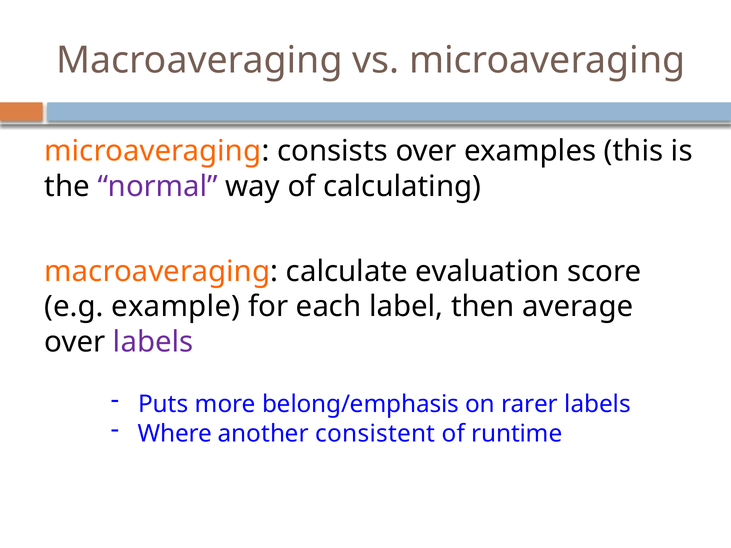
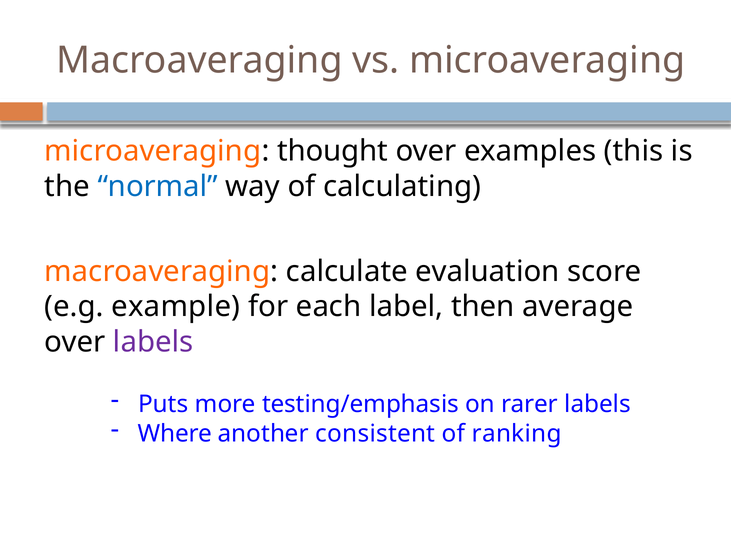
consists: consists -> thought
normal colour: purple -> blue
belong/emphasis: belong/emphasis -> testing/emphasis
runtime: runtime -> ranking
